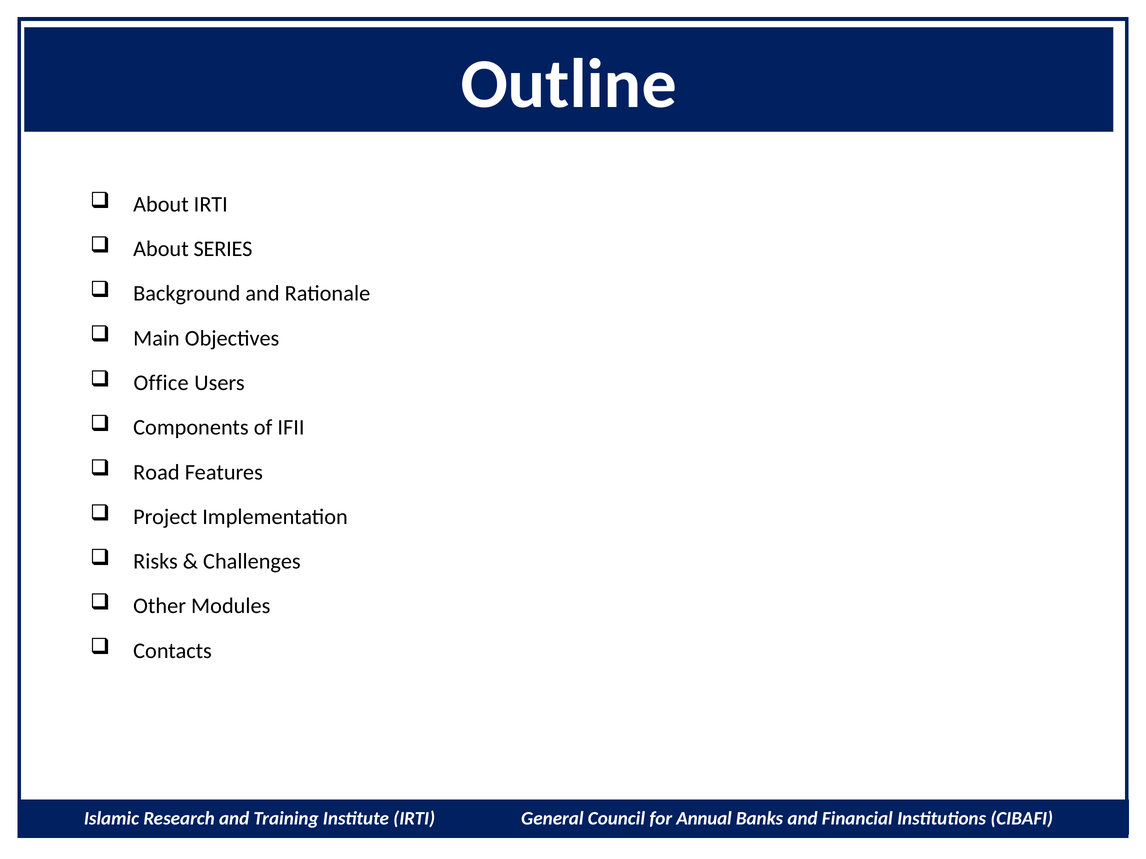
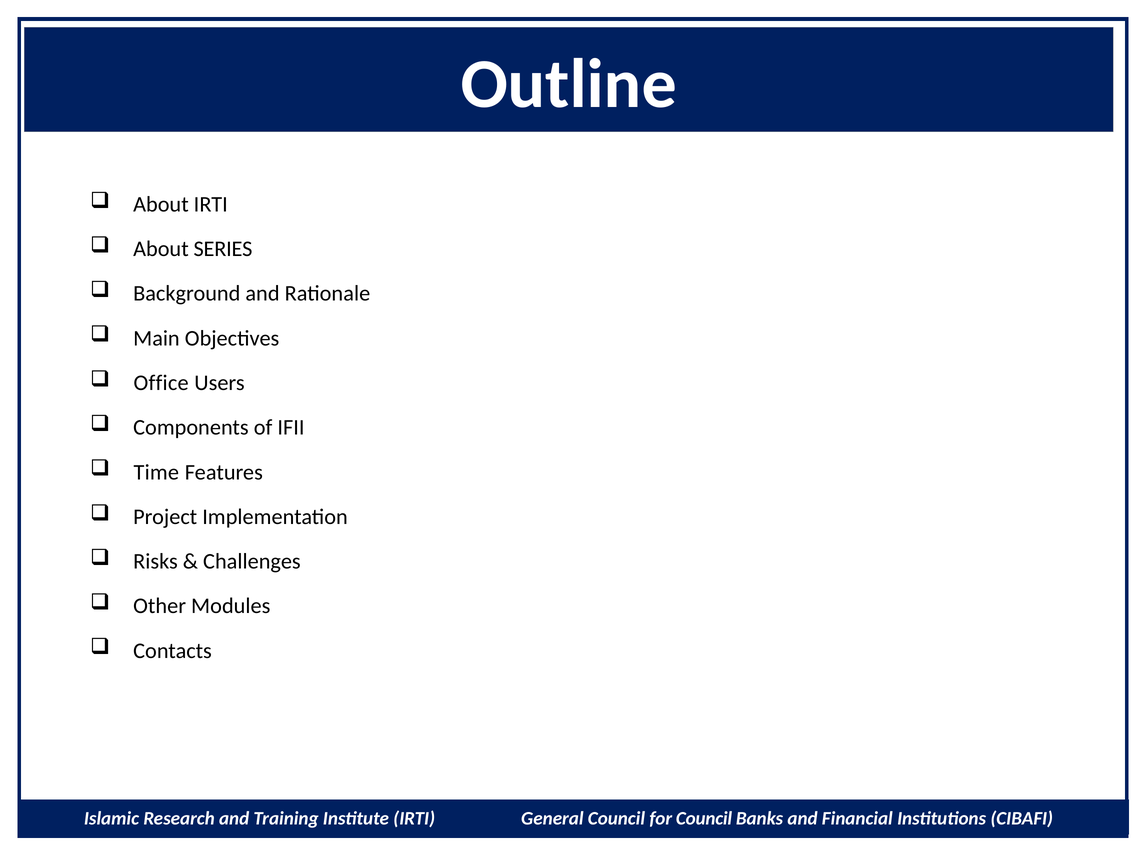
Road: Road -> Time
for Annual: Annual -> Council
